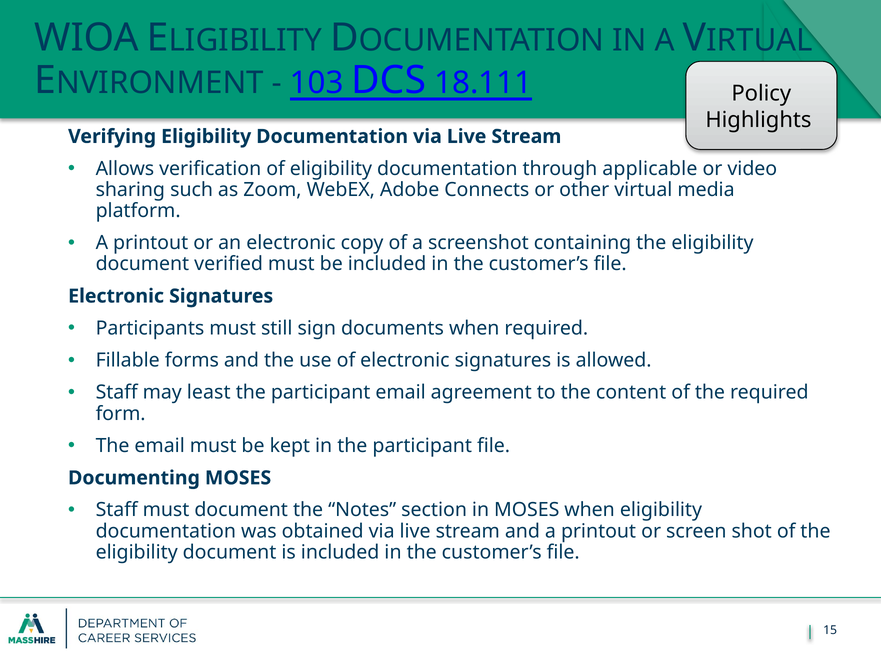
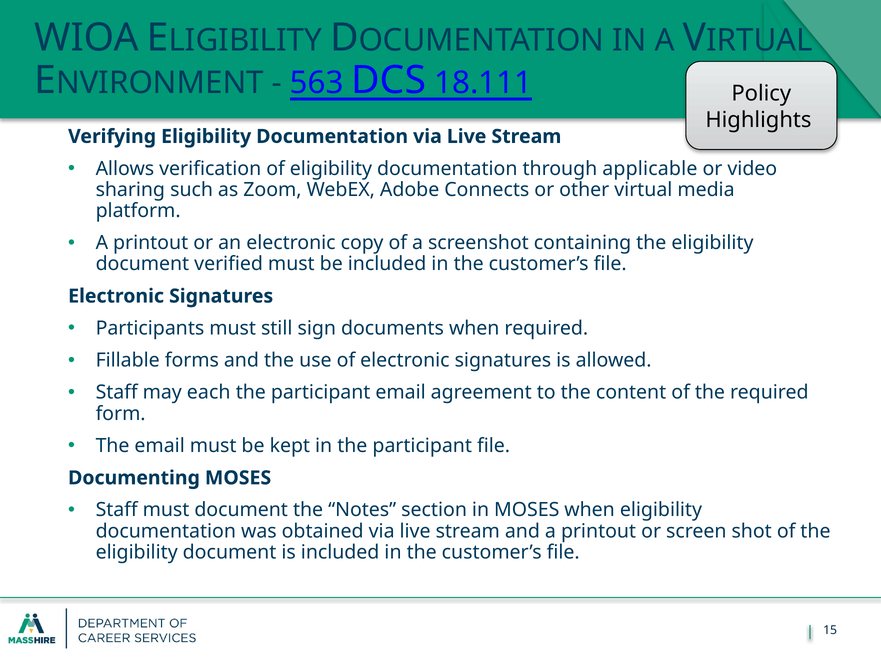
103: 103 -> 563
least: least -> each
